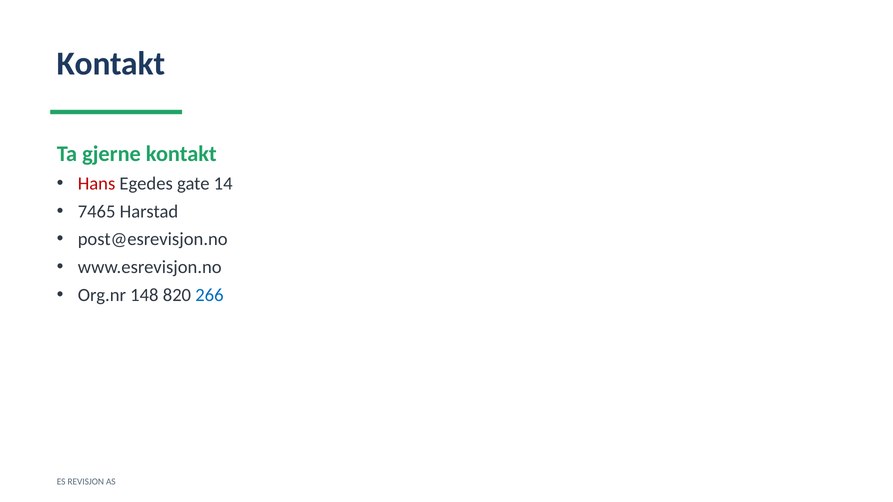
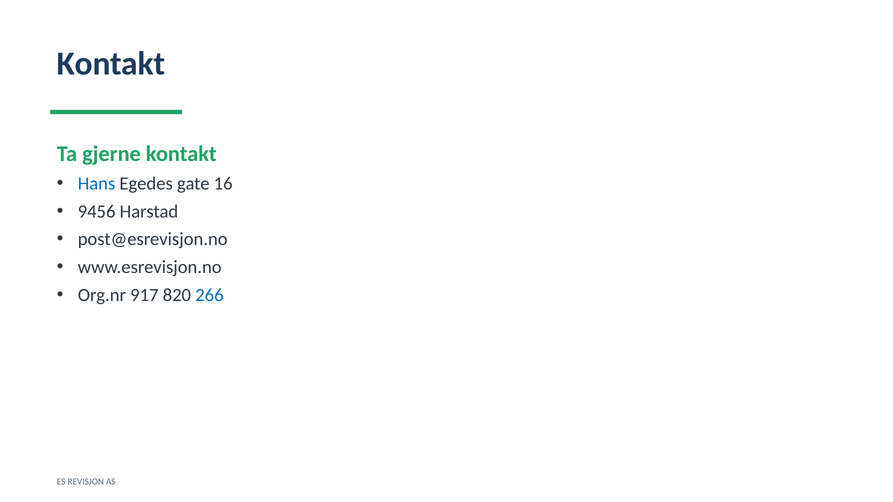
Hans colour: red -> blue
14: 14 -> 16
7465: 7465 -> 9456
148: 148 -> 917
